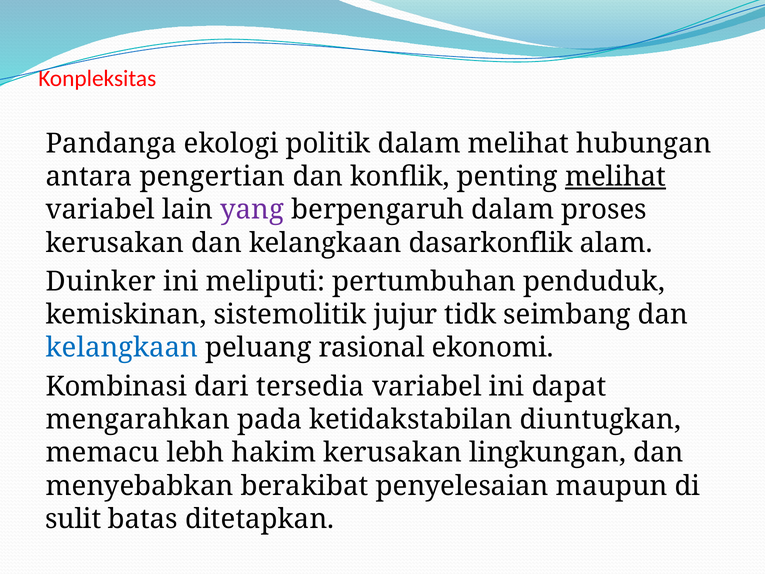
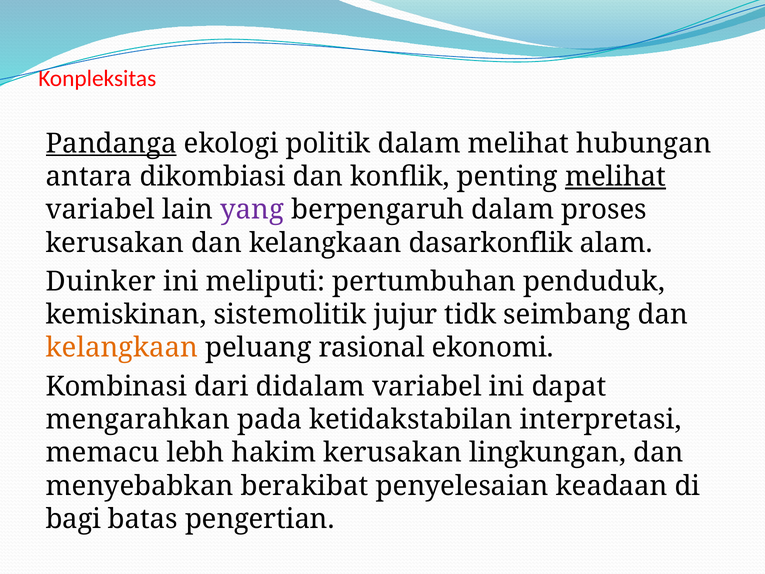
Pandanga underline: none -> present
pengertian: pengertian -> dikombiasi
kelangkaan at (122, 348) colour: blue -> orange
tersedia: tersedia -> didalam
diuntugkan: diuntugkan -> interpretasi
maupun: maupun -> keadaan
sulit: sulit -> bagi
ditetapkan: ditetapkan -> pengertian
